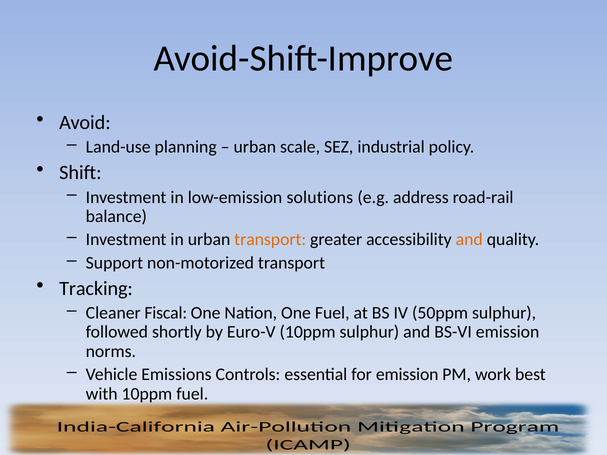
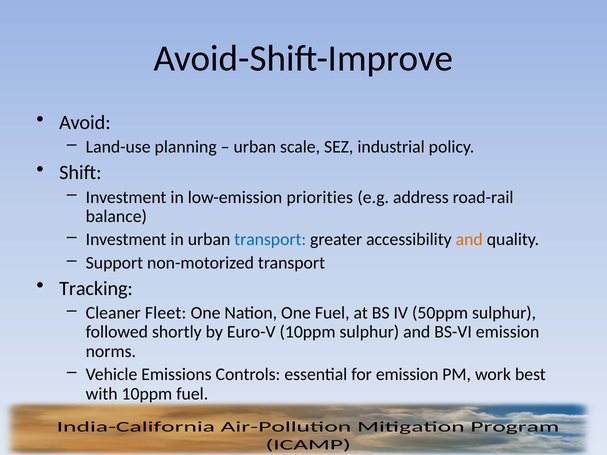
solutions: solutions -> priorities
transport at (270, 240) colour: orange -> blue
Fiscal: Fiscal -> Fleet
